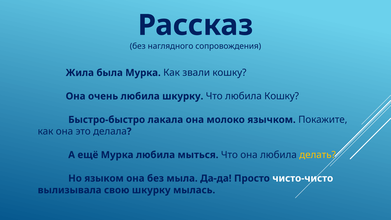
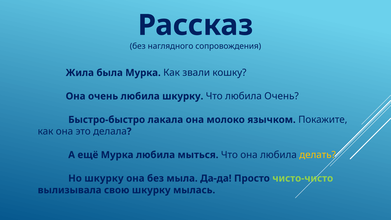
любила Кошку: Кошку -> Очень
Но языком: языком -> шкурку
чисто-чисто colour: white -> light green
